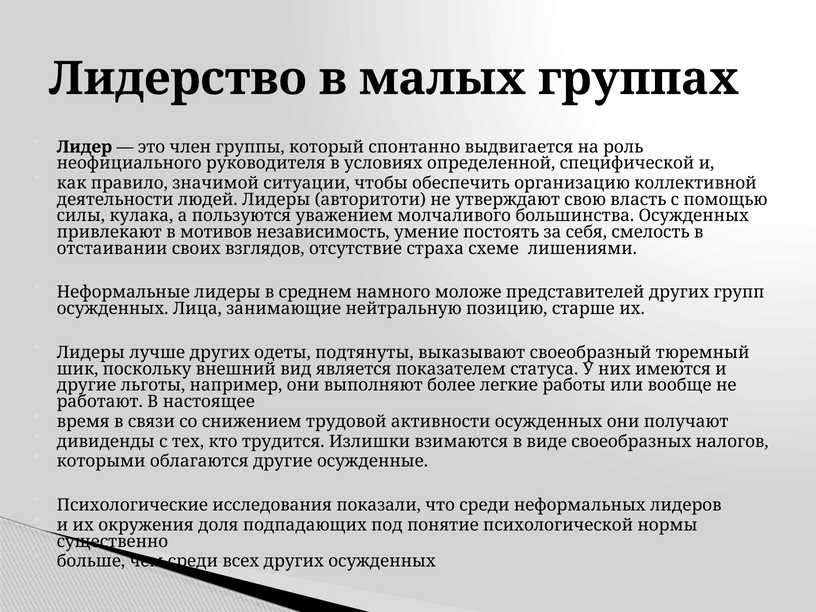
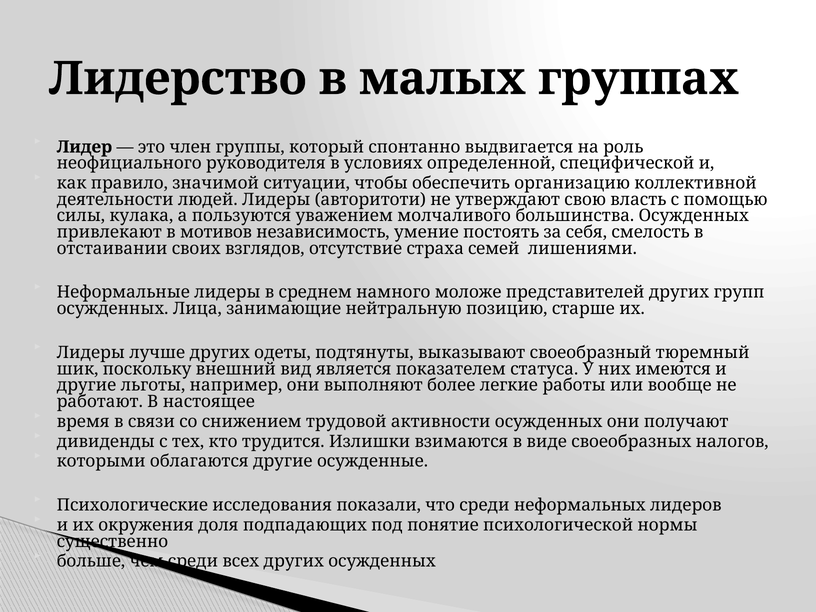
схеме: схеме -> семей
